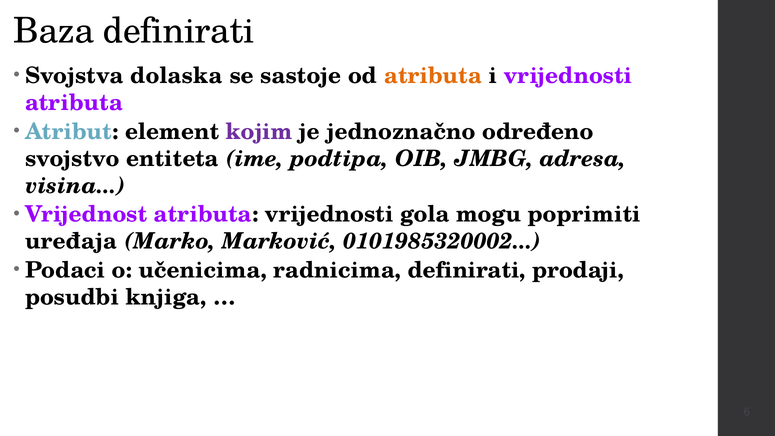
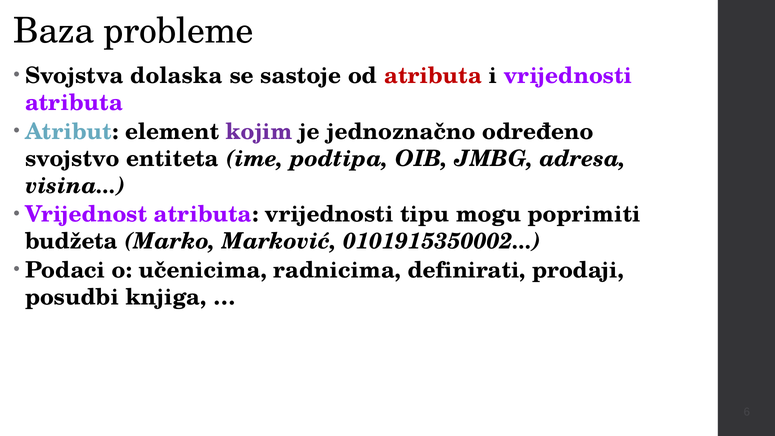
Baza definirati: definirati -> probleme
atributa at (433, 76) colour: orange -> red
gola: gola -> tipu
uređaja: uređaja -> budžeta
0101985320002: 0101985320002 -> 0101915350002
